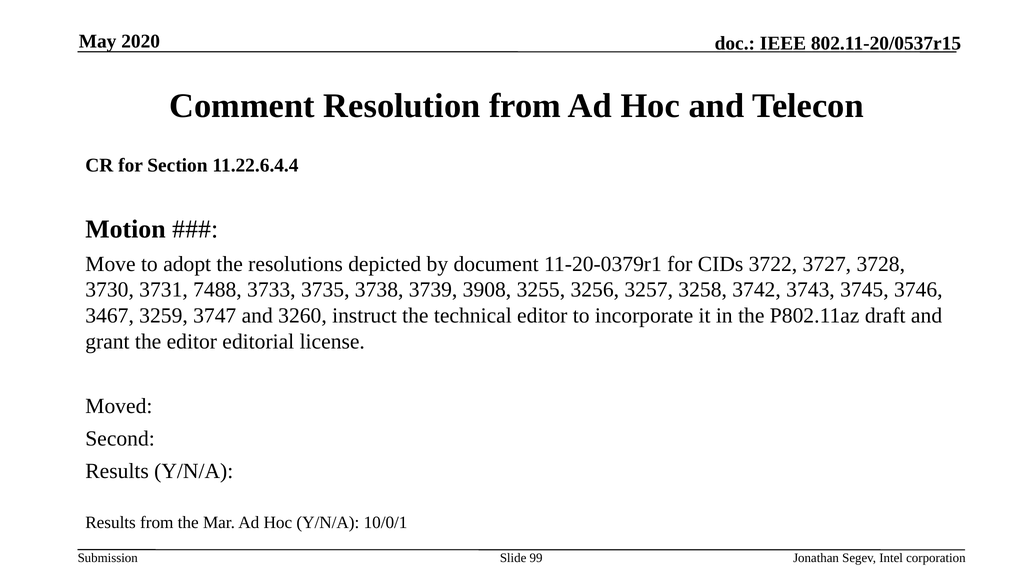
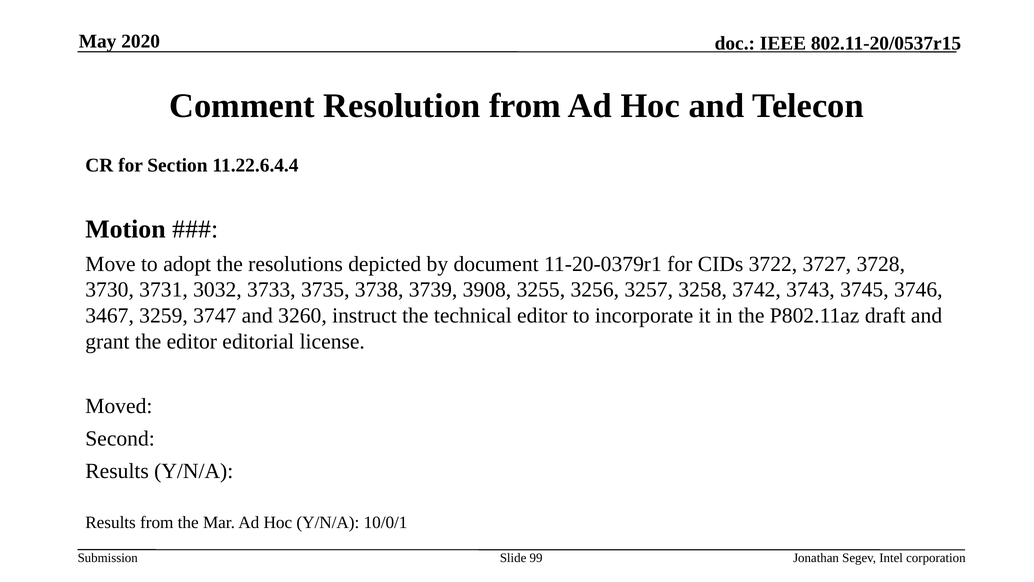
7488: 7488 -> 3032
